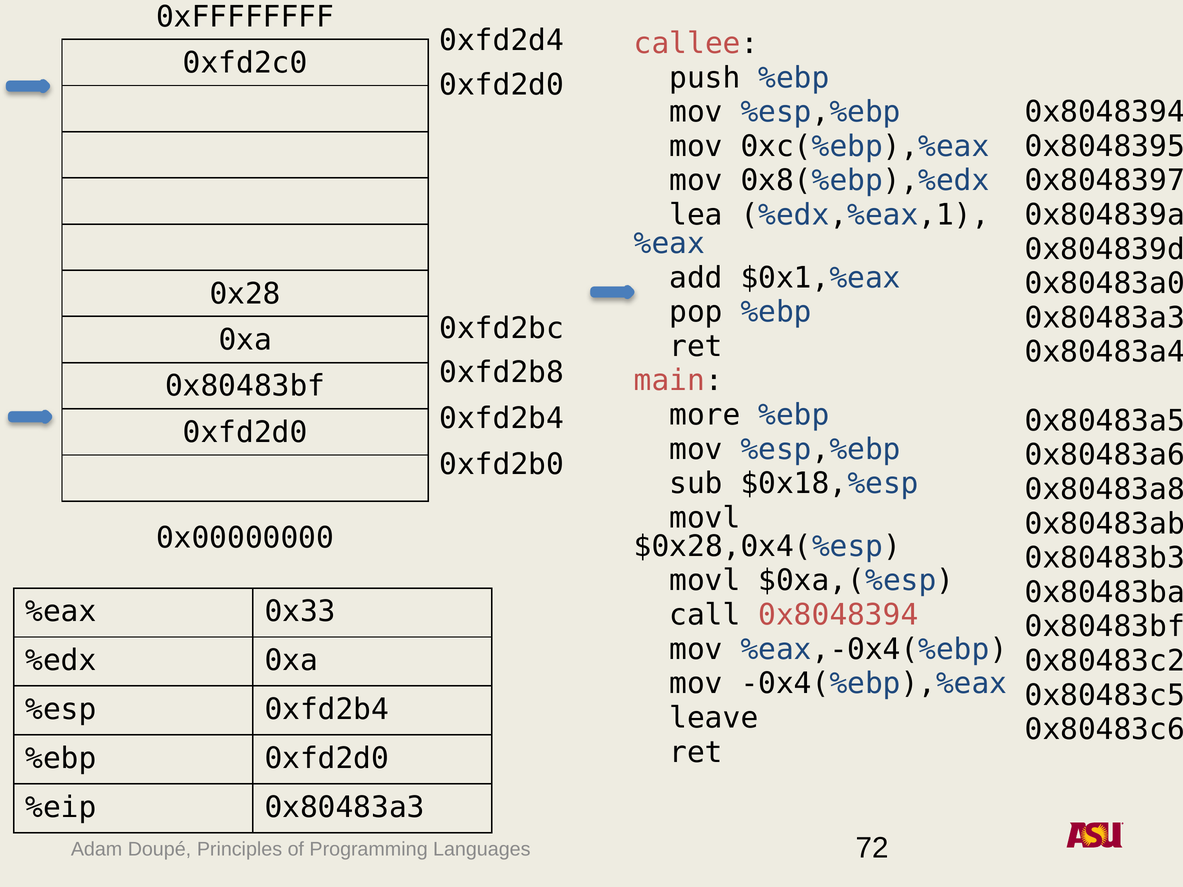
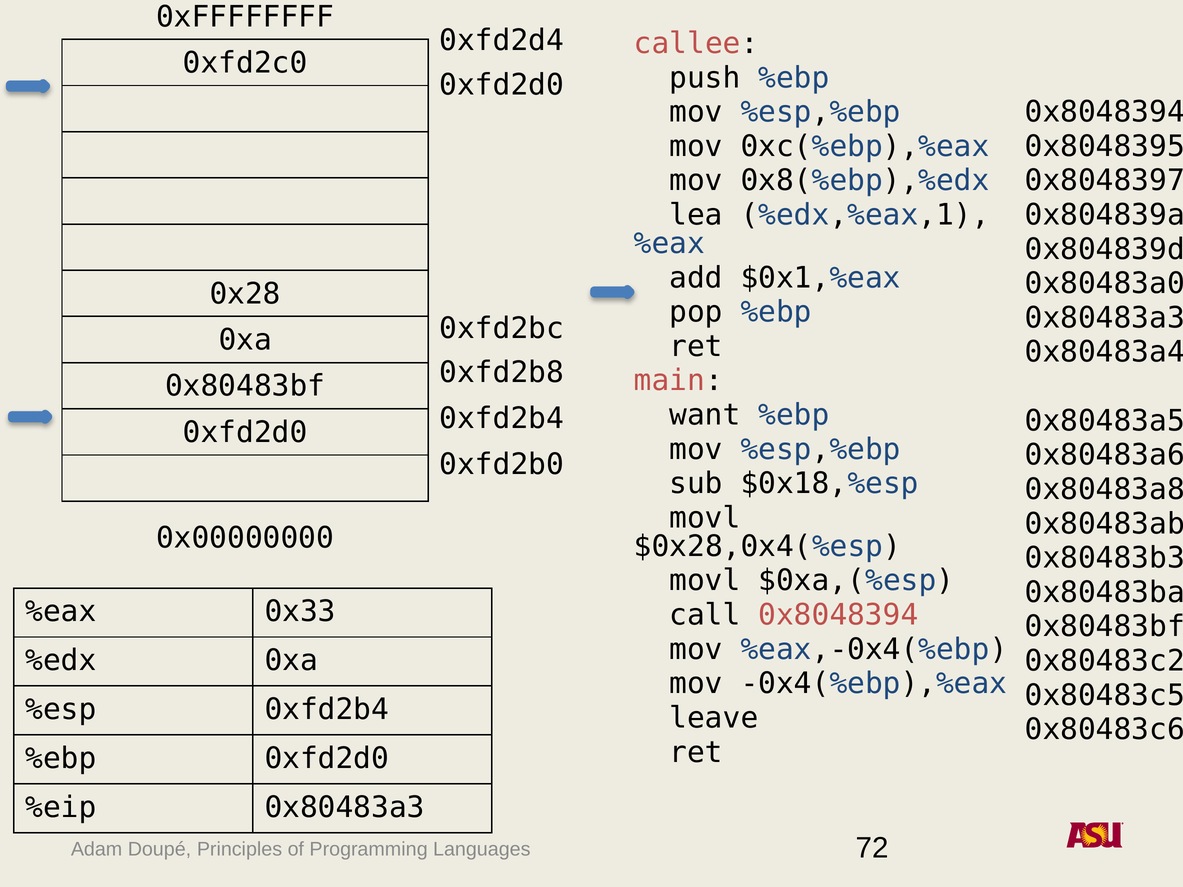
more: more -> want
